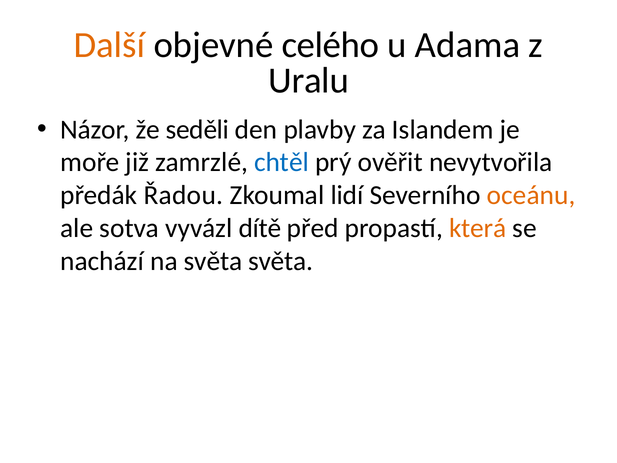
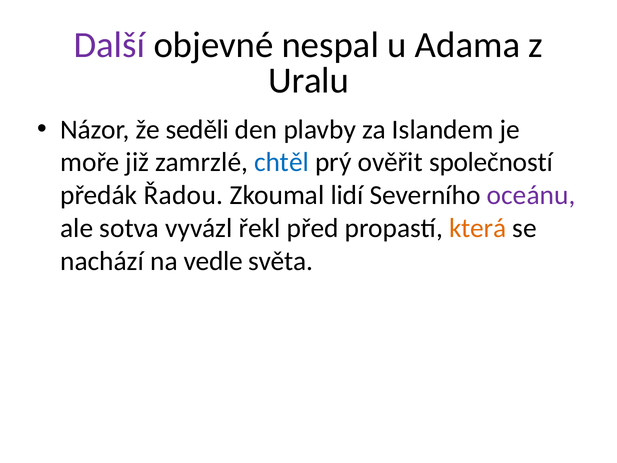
Další colour: orange -> purple
celého: celého -> nespal
nevytvořila: nevytvořila -> společností
oceánu colour: orange -> purple
dítě: dítě -> řekl
na světa: světa -> vedle
